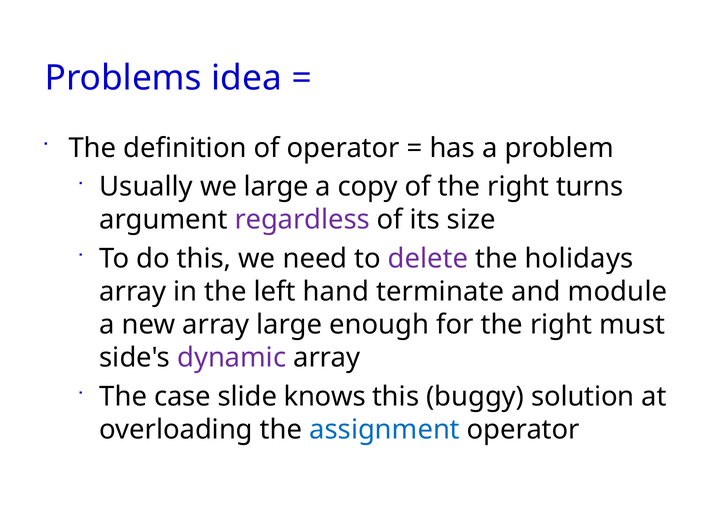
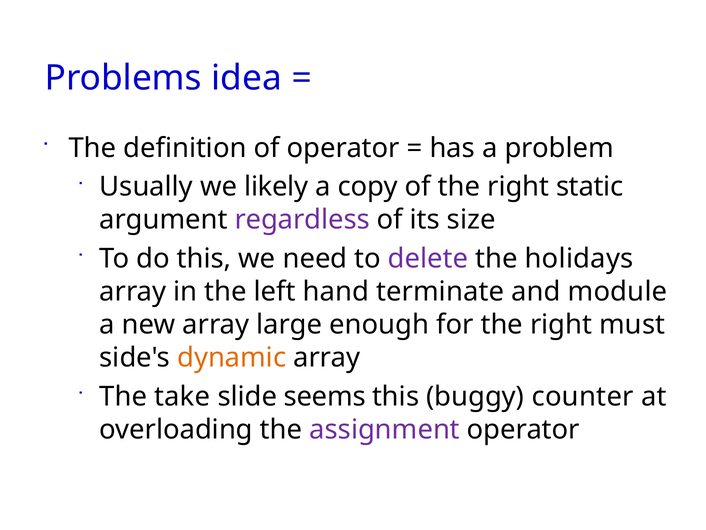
we large: large -> likely
turns: turns -> static
dynamic colour: purple -> orange
case: case -> take
knows: knows -> seems
solution: solution -> counter
assignment colour: blue -> purple
